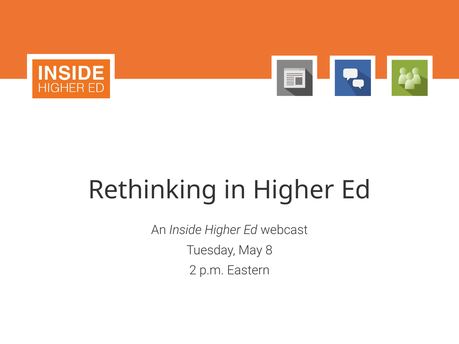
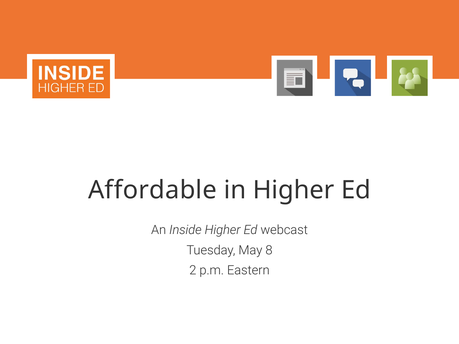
Rethinking: Rethinking -> Affordable
